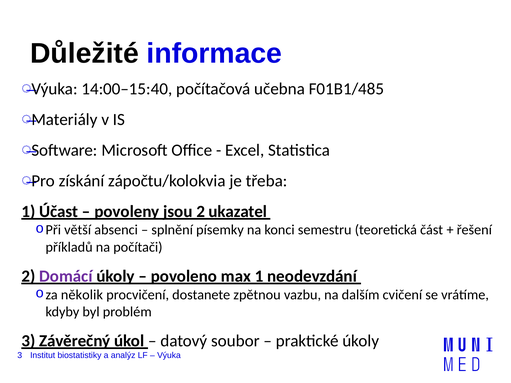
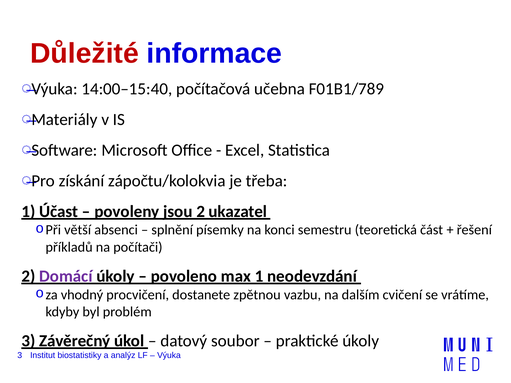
Důležité colour: black -> red
F01B1/485: F01B1/485 -> F01B1/789
několik: několik -> vhodný
